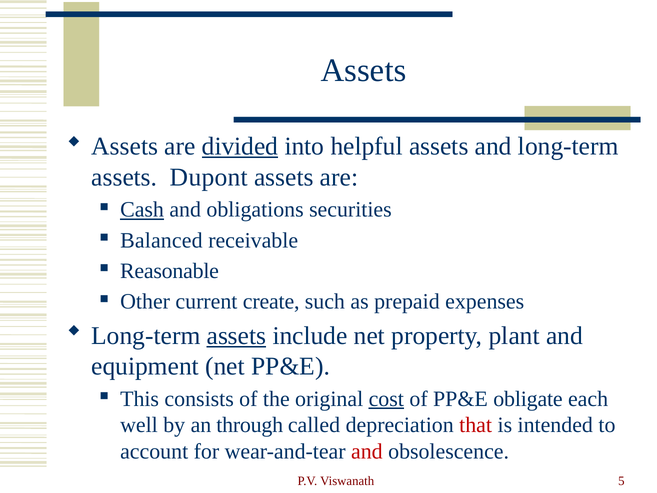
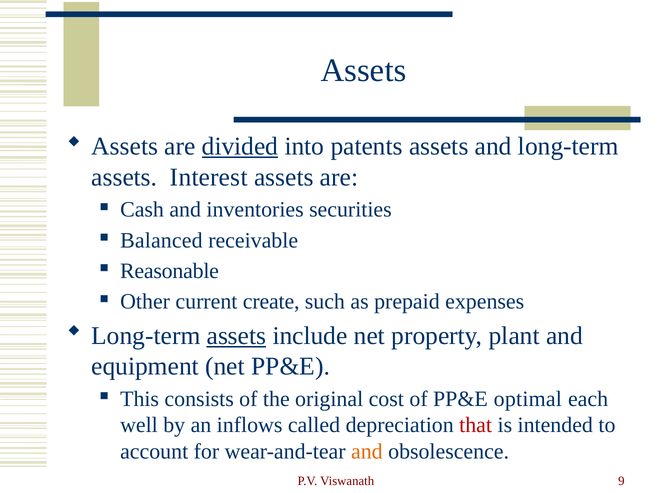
helpful: helpful -> patents
Dupont: Dupont -> Interest
Cash underline: present -> none
obligations: obligations -> inventories
cost underline: present -> none
obligate: obligate -> optimal
through: through -> inflows
and at (367, 451) colour: red -> orange
5: 5 -> 9
